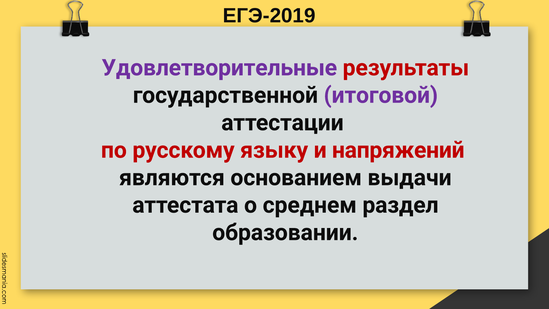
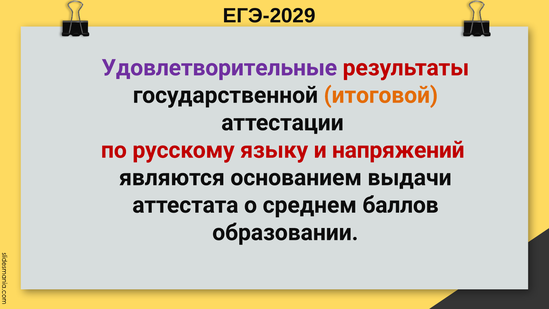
ЕГЭ-2019: ЕГЭ-2019 -> ЕГЭ-2029
итоговой colour: purple -> orange
раздел: раздел -> баллов
